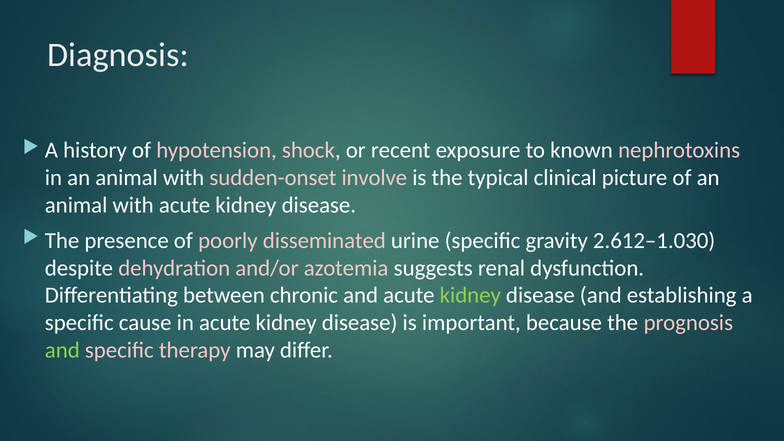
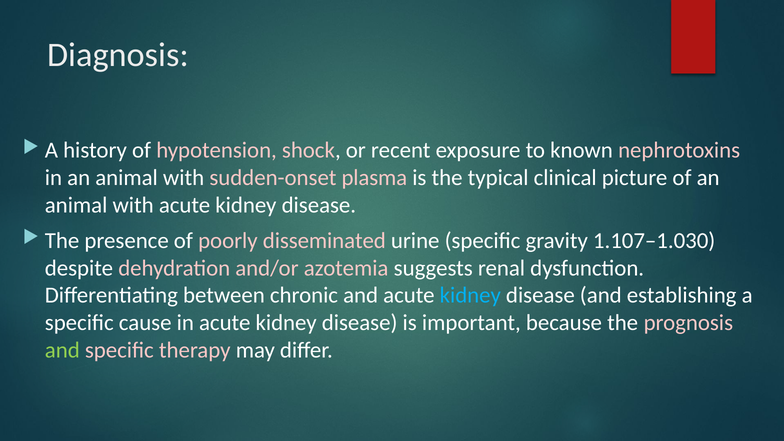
involve: involve -> plasma
2.612–1.030: 2.612–1.030 -> 1.107–1.030
kidney at (470, 295) colour: light green -> light blue
